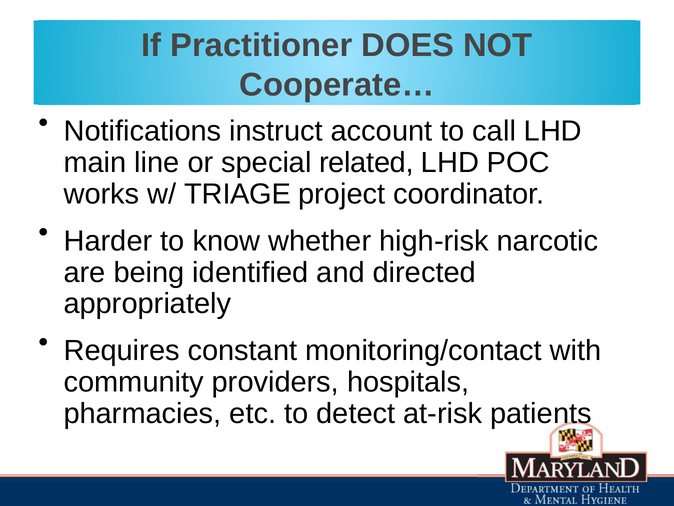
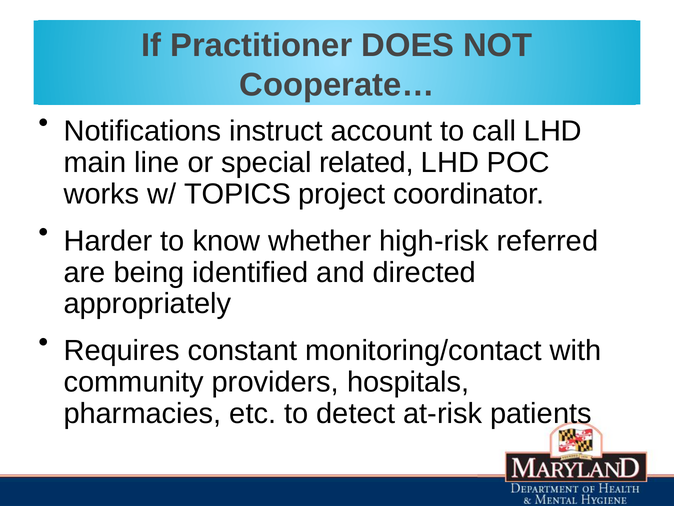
TRIAGE: TRIAGE -> TOPICS
narcotic: narcotic -> referred
